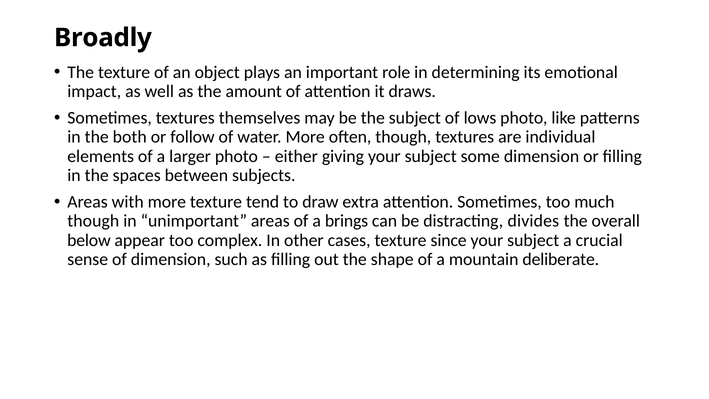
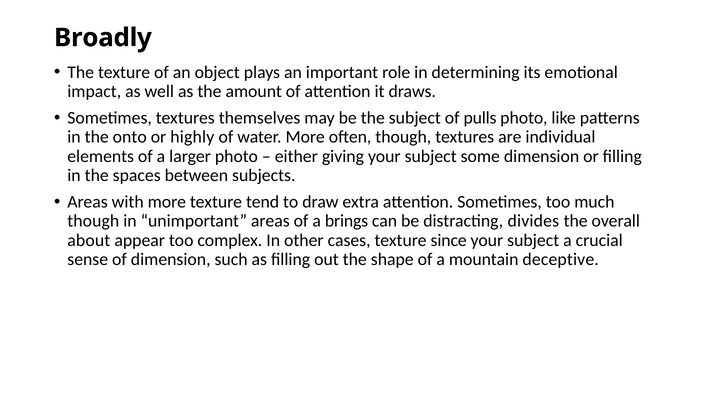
lows: lows -> pulls
both: both -> onto
follow: follow -> highly
below: below -> about
deliberate: deliberate -> deceptive
